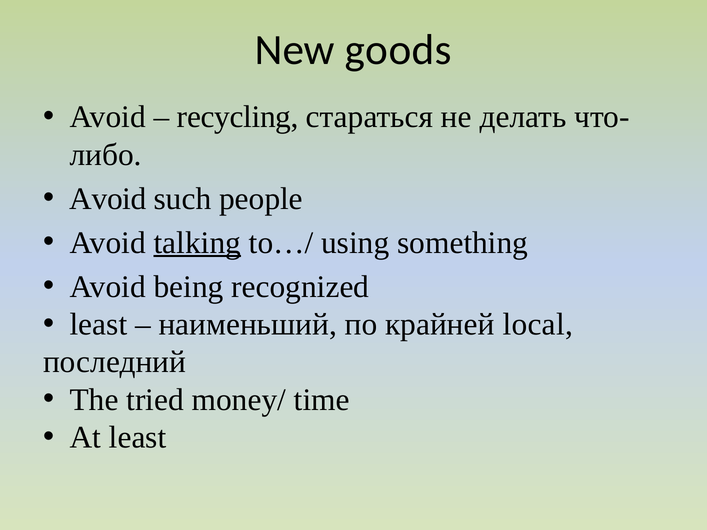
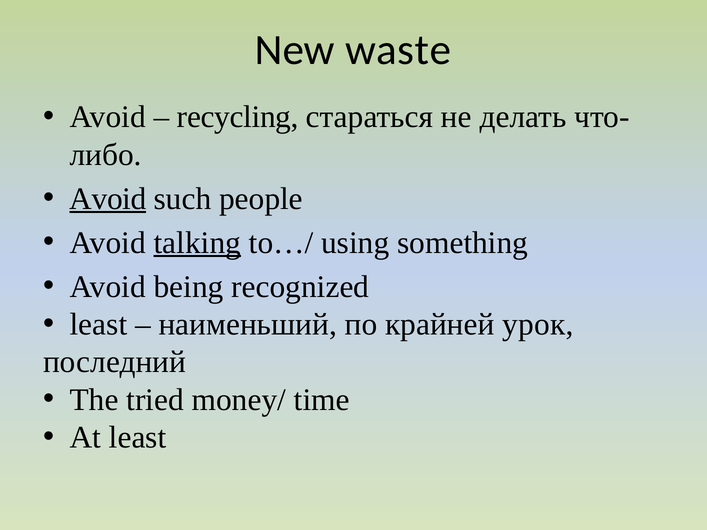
goods: goods -> waste
Avoid at (108, 199) underline: none -> present
local: local -> урок
